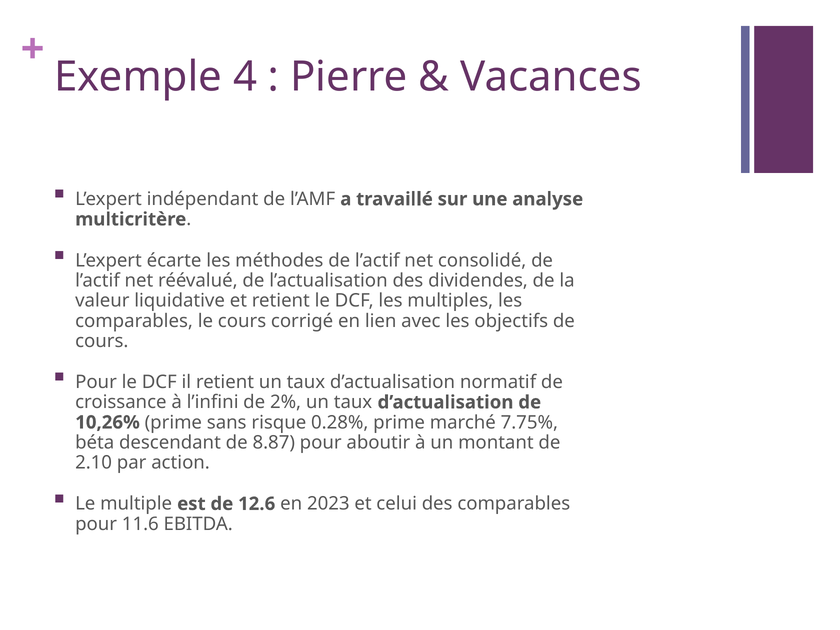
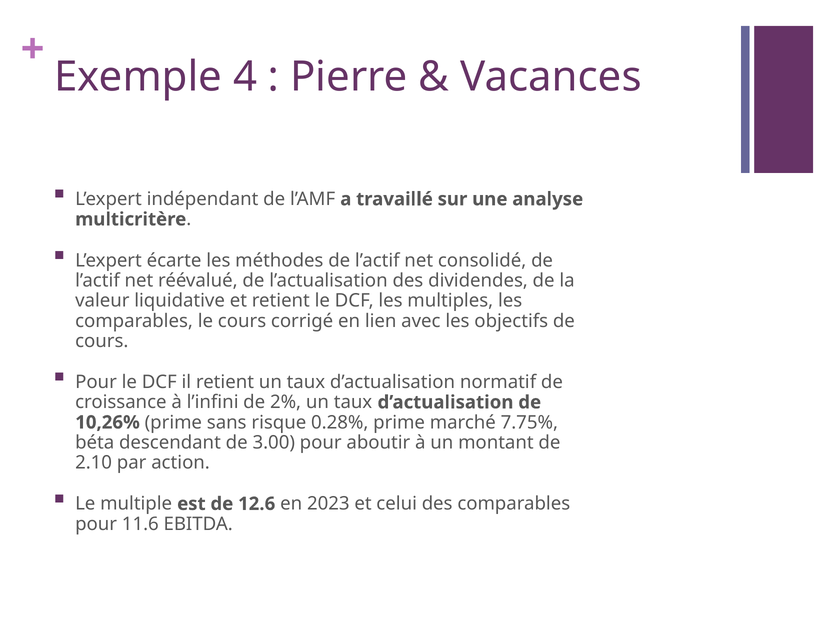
8.87: 8.87 -> 3.00
